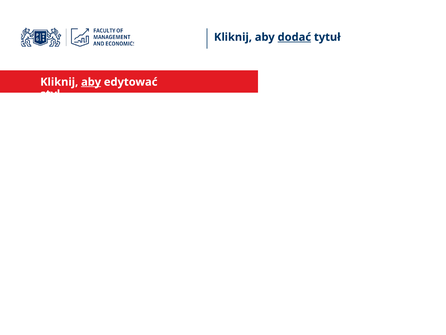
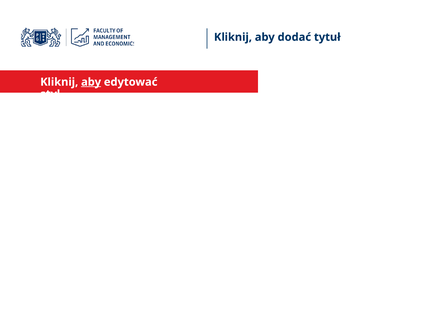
dodać underline: present -> none
